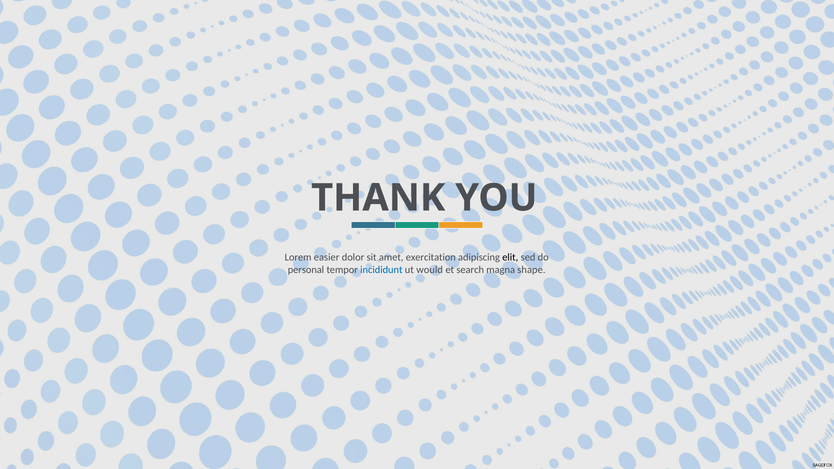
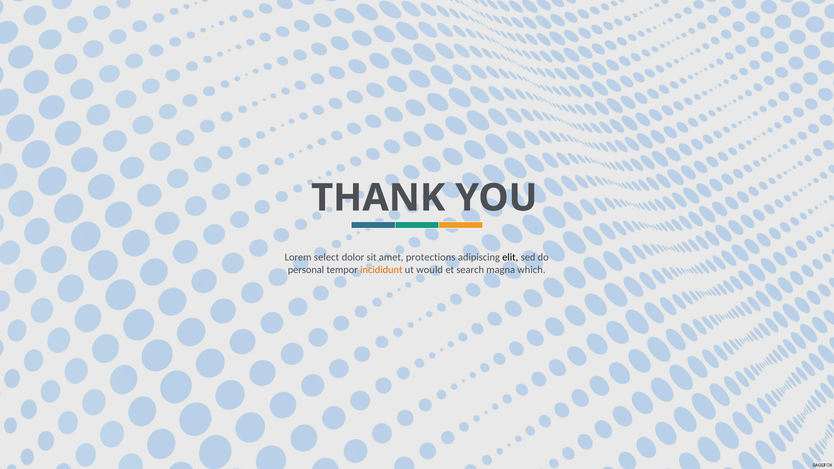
easier: easier -> select
exercitation: exercitation -> protections
incididunt colour: blue -> orange
shape: shape -> which
